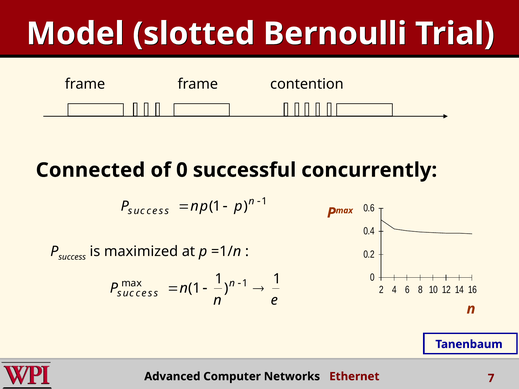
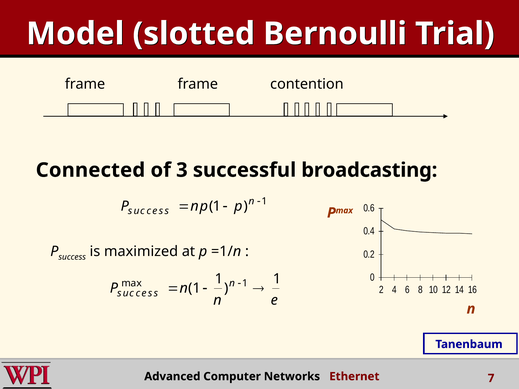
of 0: 0 -> 3
concurrently: concurrently -> broadcasting
